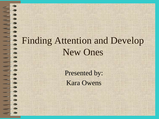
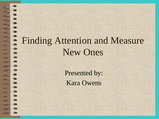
Develop: Develop -> Measure
